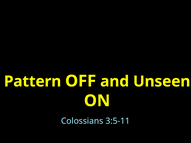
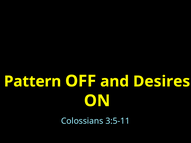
Unseen: Unseen -> Desires
